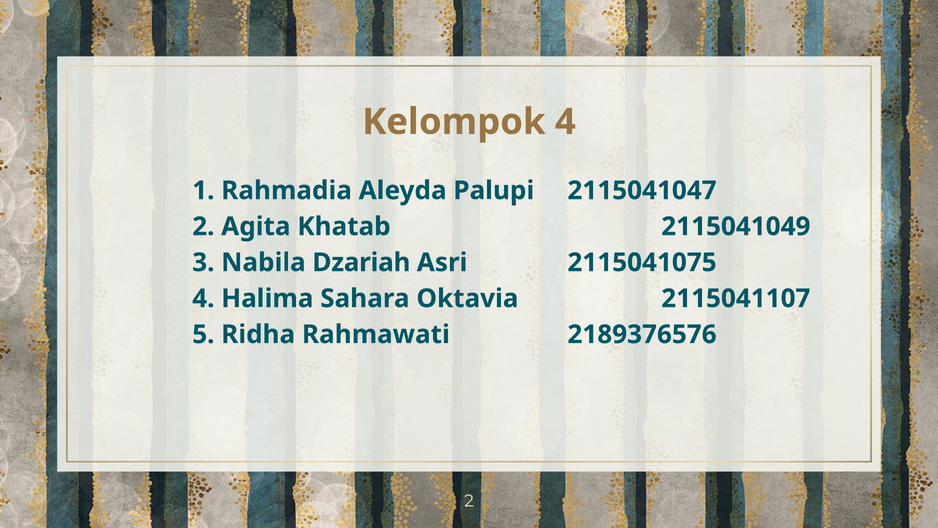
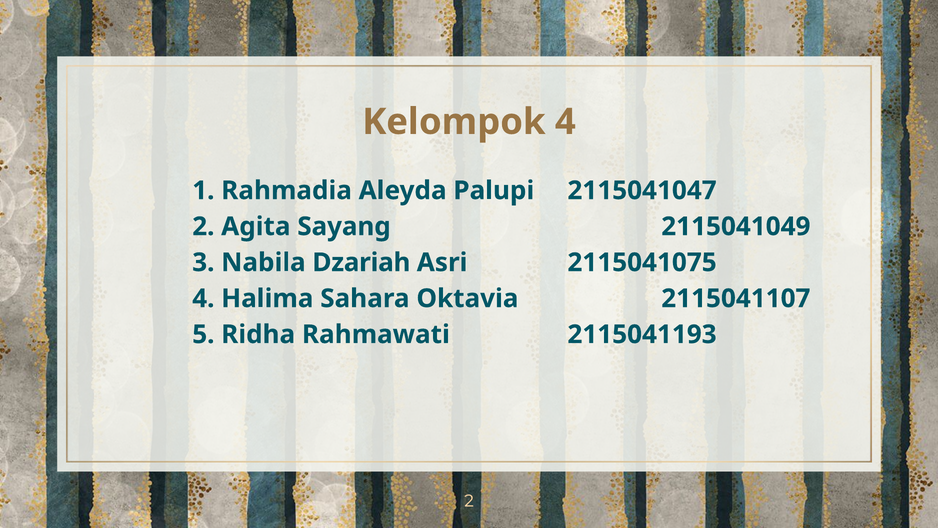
Khatab: Khatab -> Sayang
2189376576: 2189376576 -> 2115041193
